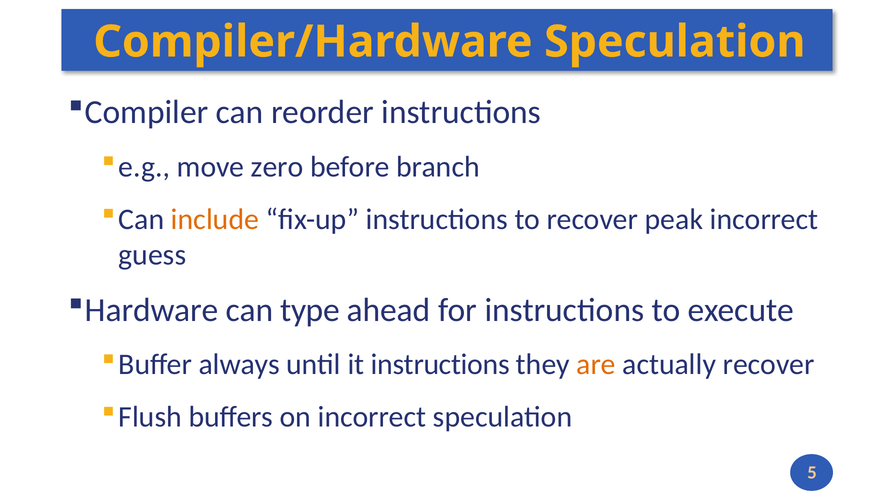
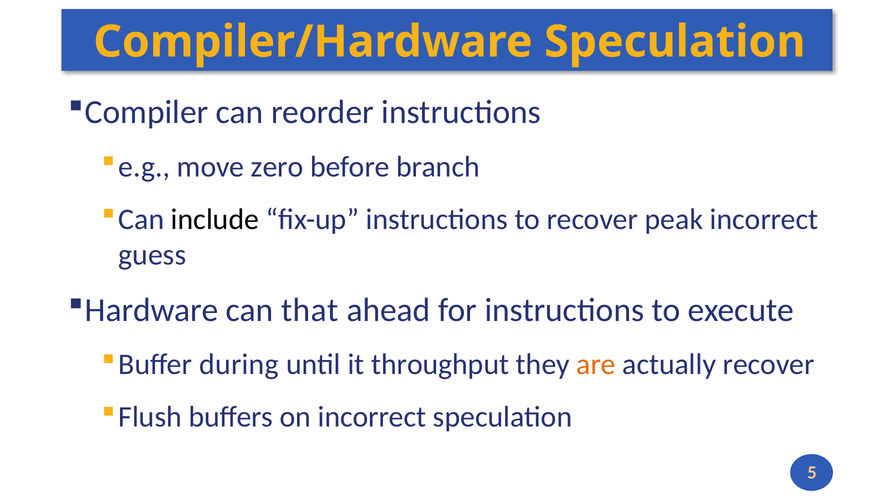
include colour: orange -> black
type: type -> that
always: always -> during
it instructions: instructions -> throughput
